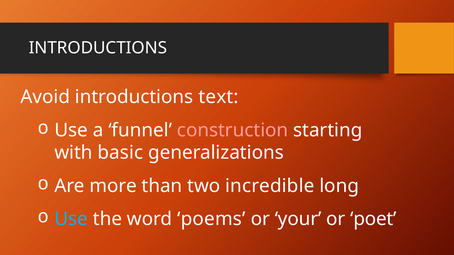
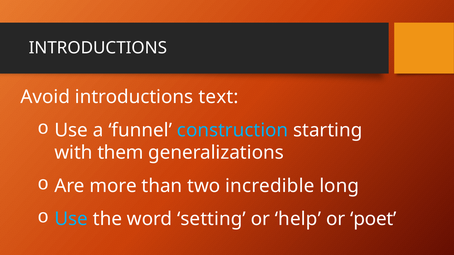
construction colour: pink -> light blue
basic: basic -> them
poems: poems -> setting
your: your -> help
